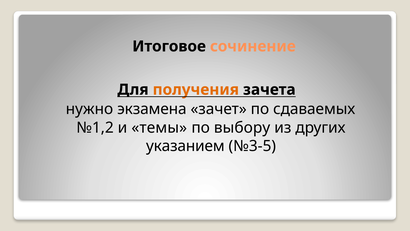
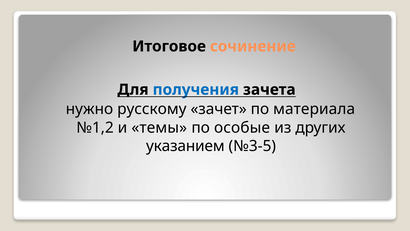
получения colour: orange -> blue
экзамена: экзамена -> русскому
сдаваемых: сдаваемых -> материала
выбору: выбору -> особые
